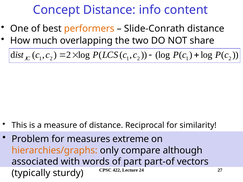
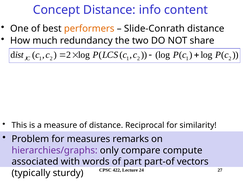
overlapping: overlapping -> redundancy
extreme: extreme -> remarks
hierarchies/graphs colour: orange -> purple
although: although -> compute
